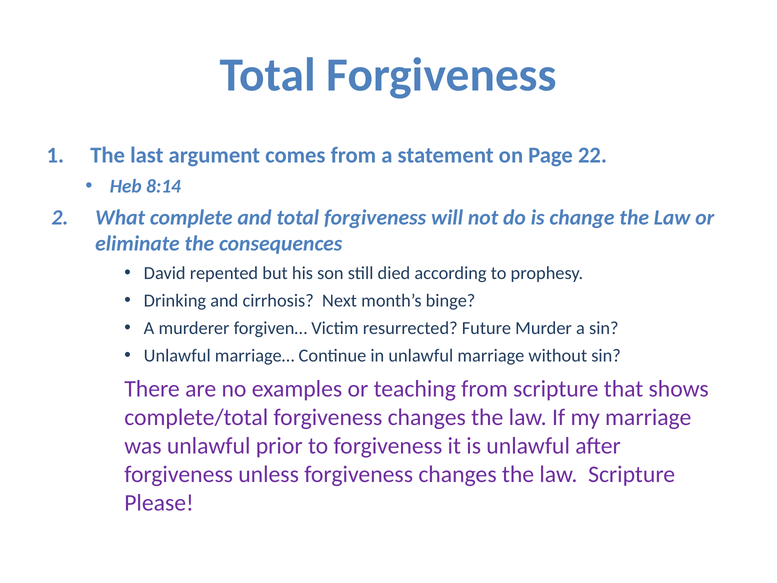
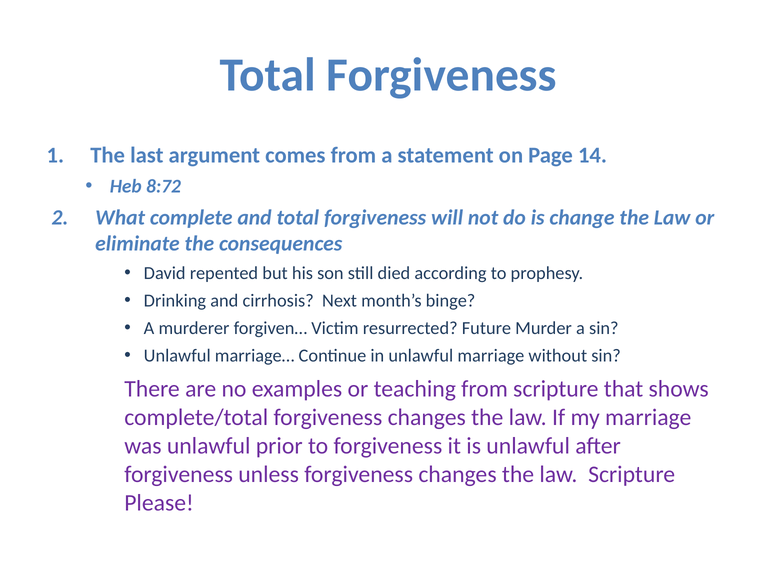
22: 22 -> 14
8:14: 8:14 -> 8:72
